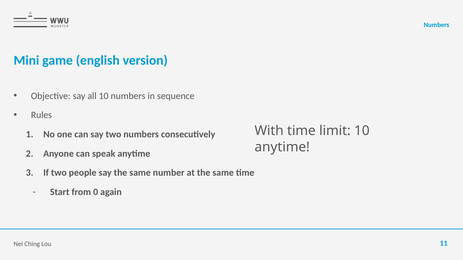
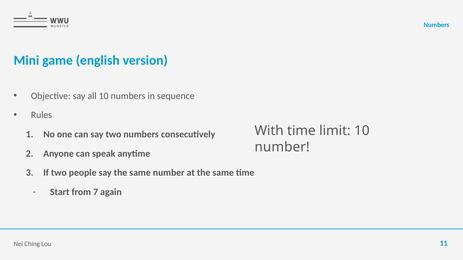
anytime at (282, 147): anytime -> number
0: 0 -> 7
